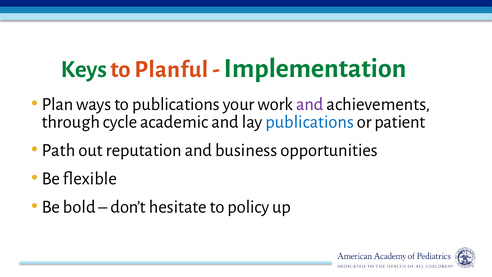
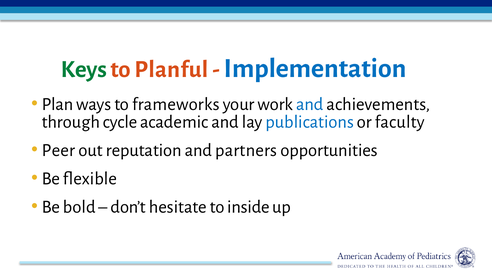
Implementation colour: green -> blue
to publications: publications -> frameworks
and at (310, 104) colour: purple -> blue
patient: patient -> faculty
Path: Path -> Peer
business: business -> partners
policy: policy -> inside
